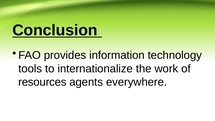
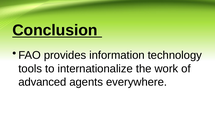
resources: resources -> advanced
